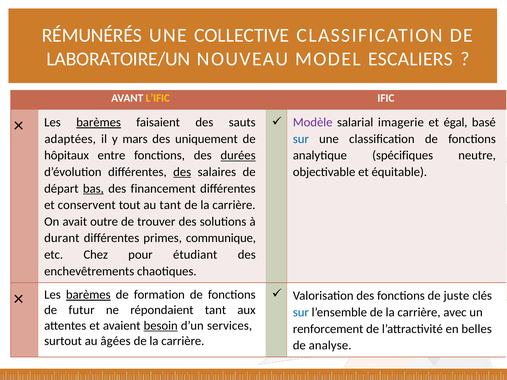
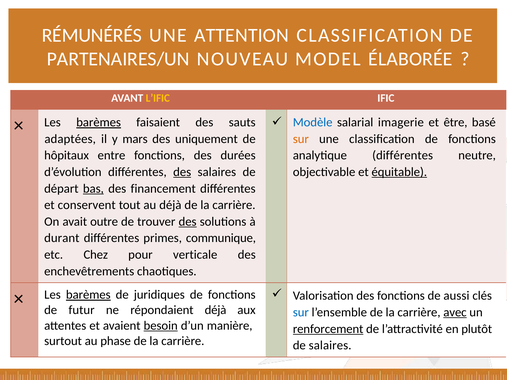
COLLECTIVE: COLLECTIVE -> ATTENTION
LABORATOIRE/UN: LABORATOIRE/UN -> PARTENAIRES/UN
ESCALIERS: ESCALIERS -> ÉLABORÉE
Modèle colour: purple -> blue
égal: égal -> être
sur at (301, 139) colour: blue -> orange
durées underline: present -> none
analytique spécifiques: spécifiques -> différentes
équitable underline: none -> present
au tant: tant -> déjà
des at (188, 222) underline: none -> present
étudiant: étudiant -> verticale
juste: juste -> aussi
formation: formation -> juridiques
répondaient tant: tant -> déjà
avec underline: none -> present
services: services -> manière
renforcement underline: none -> present
belles: belles -> plutôt
âgées: âgées -> phase
de analyse: analyse -> salaires
